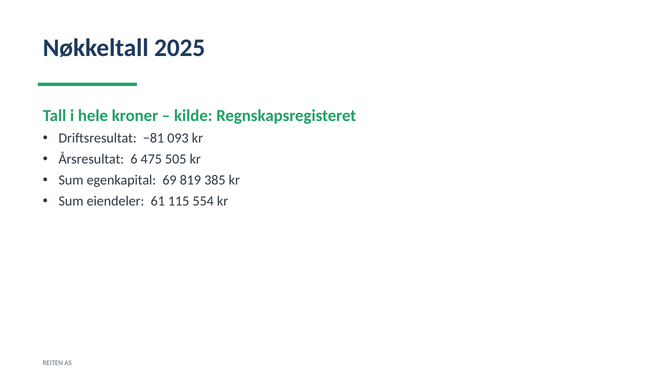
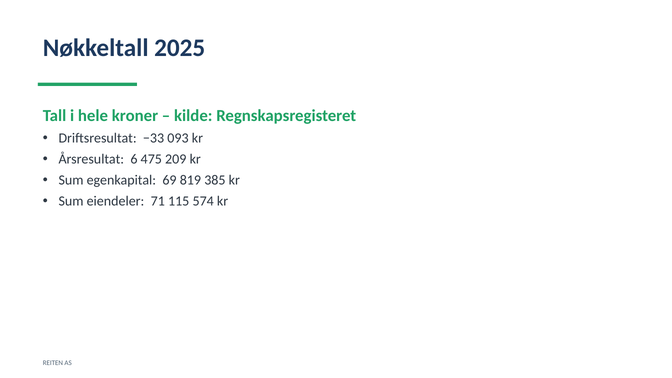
−81: −81 -> −33
505: 505 -> 209
61: 61 -> 71
554: 554 -> 574
